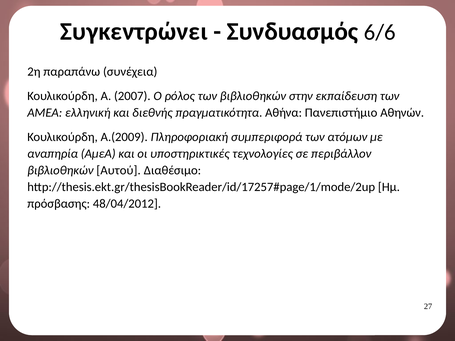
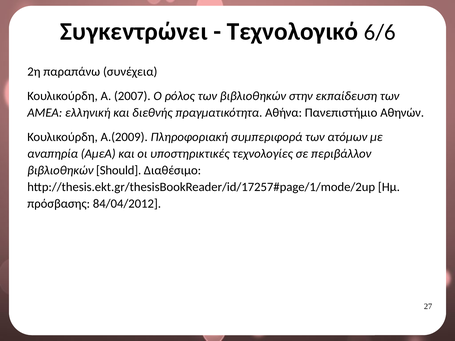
Συνδυασμός: Συνδυασμός -> Τεχνολογικό
Αυτού: Αυτού -> Should
48/04/2012: 48/04/2012 -> 84/04/2012
